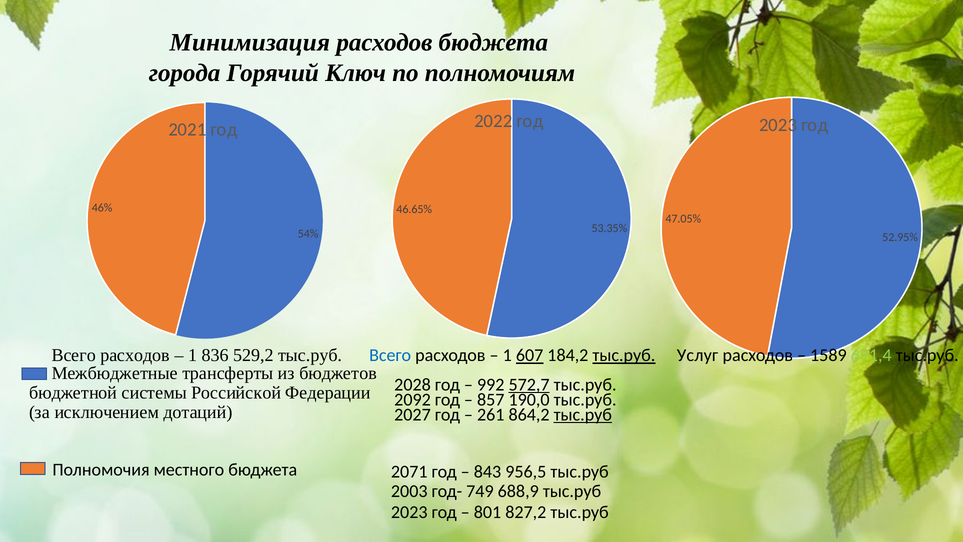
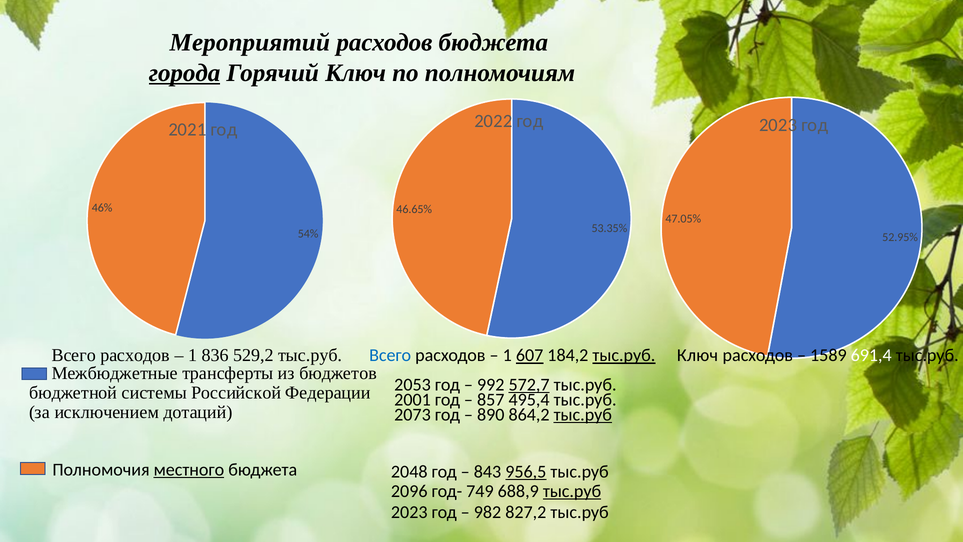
Минимизация: Минимизация -> Мероприятий
города underline: none -> present
Услуг at (697, 355): Услуг -> Ключ
691,4 colour: light green -> white
2028: 2028 -> 2053
2092: 2092 -> 2001
190,0: 190,0 -> 495,4
2027: 2027 -> 2073
261: 261 -> 890
местного underline: none -> present
2071: 2071 -> 2048
956,5 underline: none -> present
2003: 2003 -> 2096
тыс.руб at (572, 491) underline: none -> present
801: 801 -> 982
